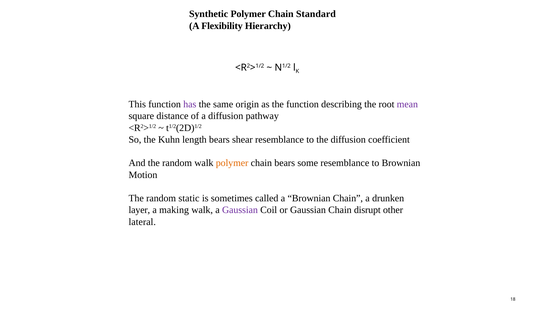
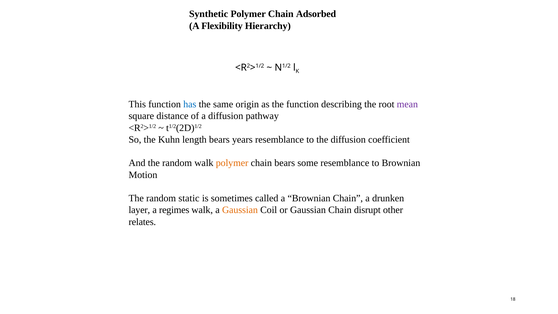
Standard: Standard -> Adsorbed
has colour: purple -> blue
shear: shear -> years
making: making -> regimes
Gaussian at (240, 210) colour: purple -> orange
lateral: lateral -> relates
